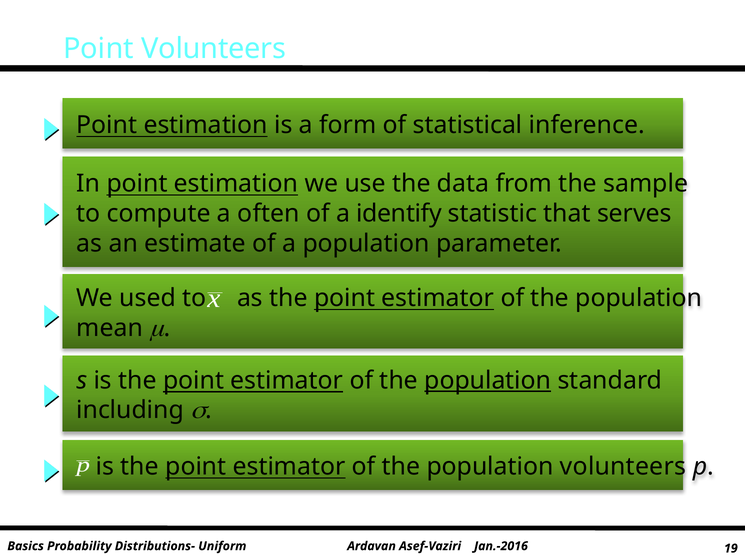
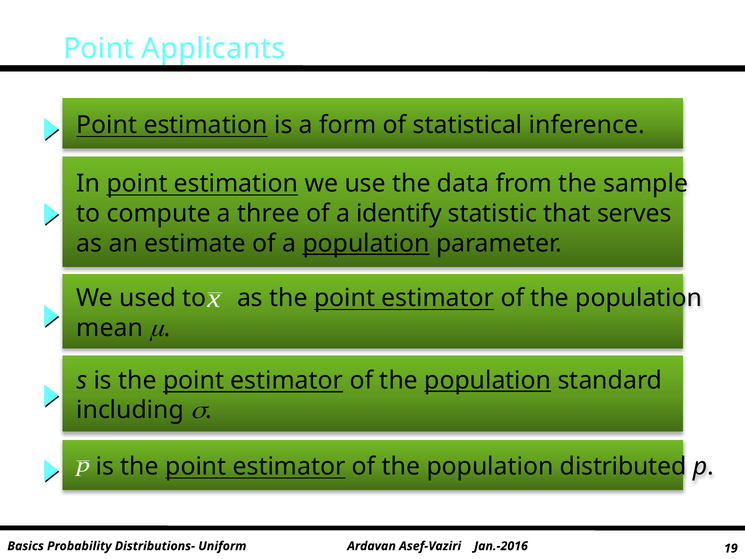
Point Volunteers: Volunteers -> Applicants
often: often -> three
population at (366, 243) underline: none -> present
population volunteers: volunteers -> distributed
